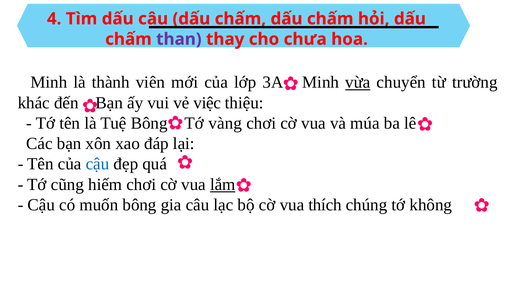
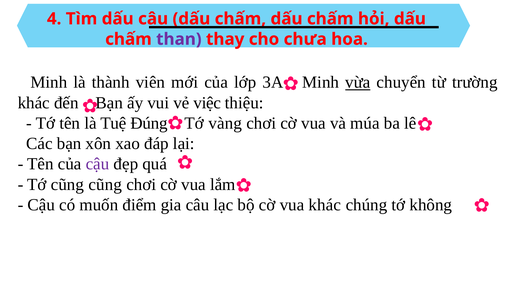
Tuệ Bông: Bông -> Đúng
cậu at (98, 164) colour: blue -> purple
cũng hiếm: hiếm -> cũng
lắm underline: present -> none
muốn bông: bông -> điểm
vua thích: thích -> khác
